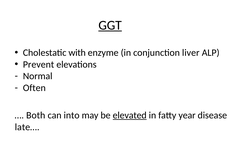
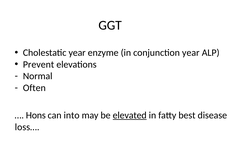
GGT underline: present -> none
Cholestatic with: with -> year
conjunction liver: liver -> year
Both: Both -> Hons
year: year -> best
late…: late… -> loss…
